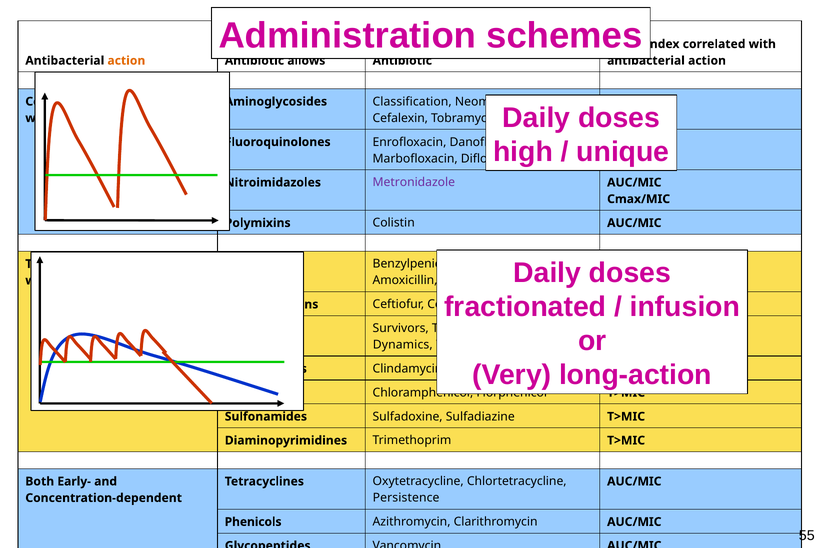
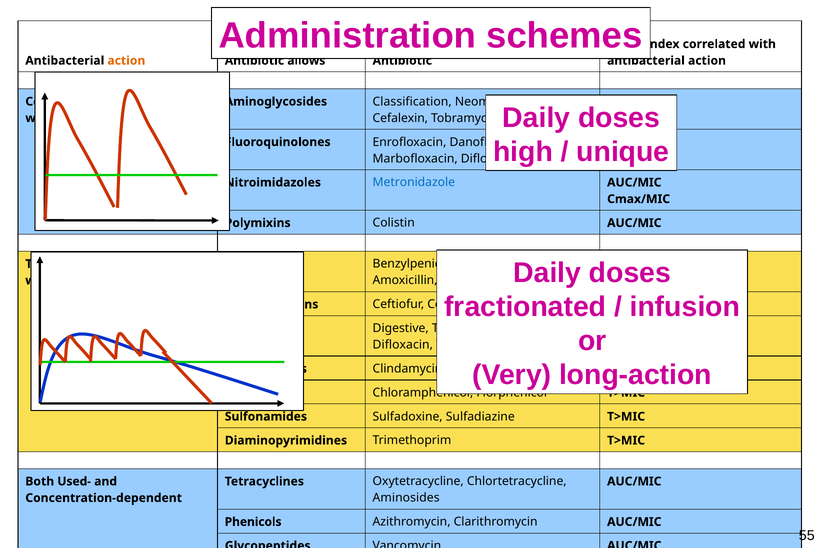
Metronidazole colour: purple -> blue
Survivors: Survivors -> Digestive
Dynamics at (403, 345): Dynamics -> Difloxacin
Early-: Early- -> Used-
Persistence: Persistence -> Aminosides
